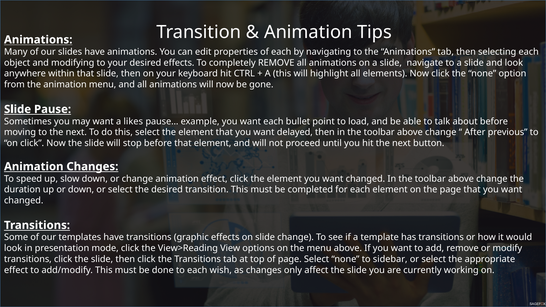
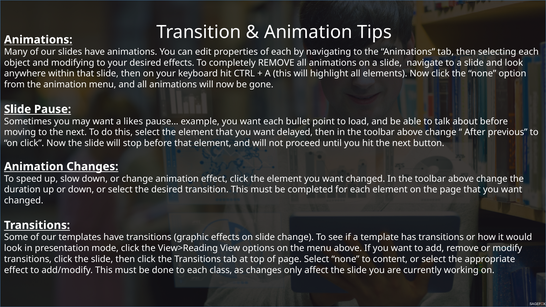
sidebar: sidebar -> content
wish: wish -> class
